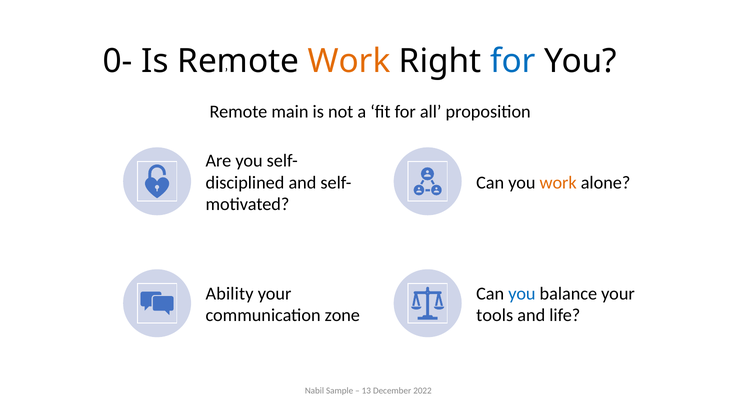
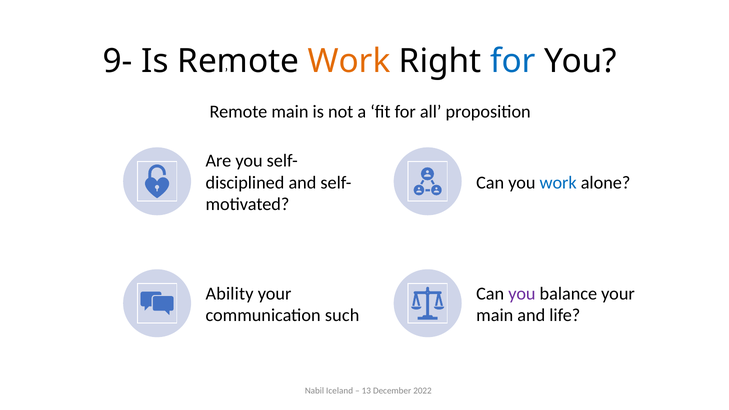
0-: 0- -> 9-
work at (558, 183) colour: orange -> blue
you at (522, 294) colour: blue -> purple
zone: zone -> such
tools at (495, 315): tools -> main
Sample: Sample -> Iceland
